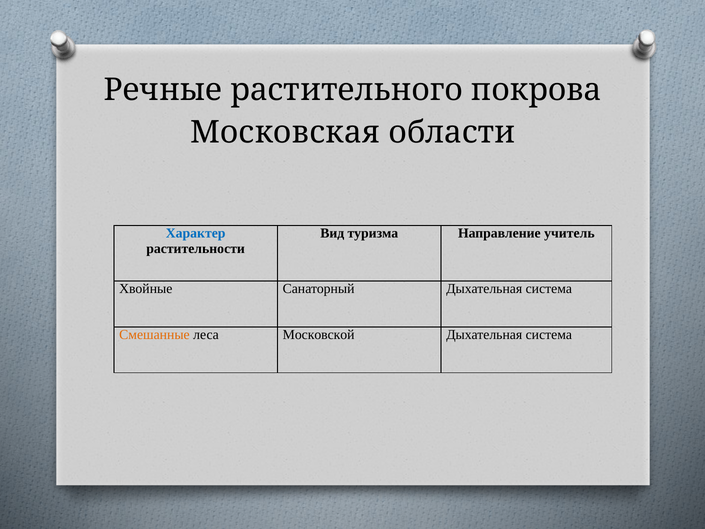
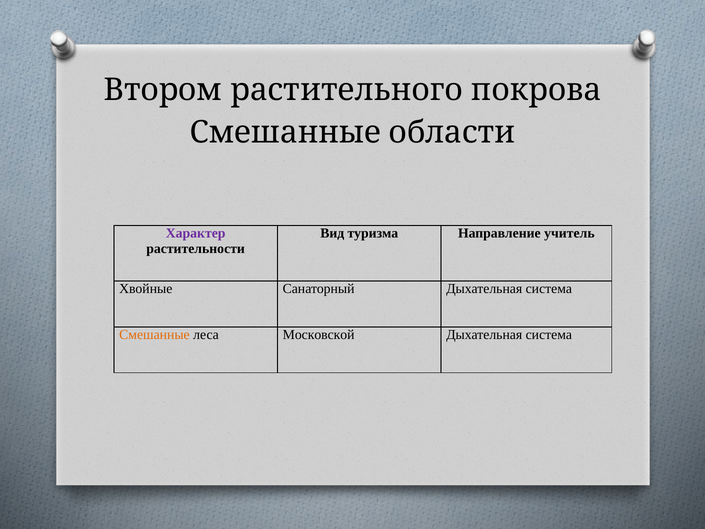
Речные: Речные -> Втором
Московская at (285, 133): Московская -> Смешанные
Характер colour: blue -> purple
